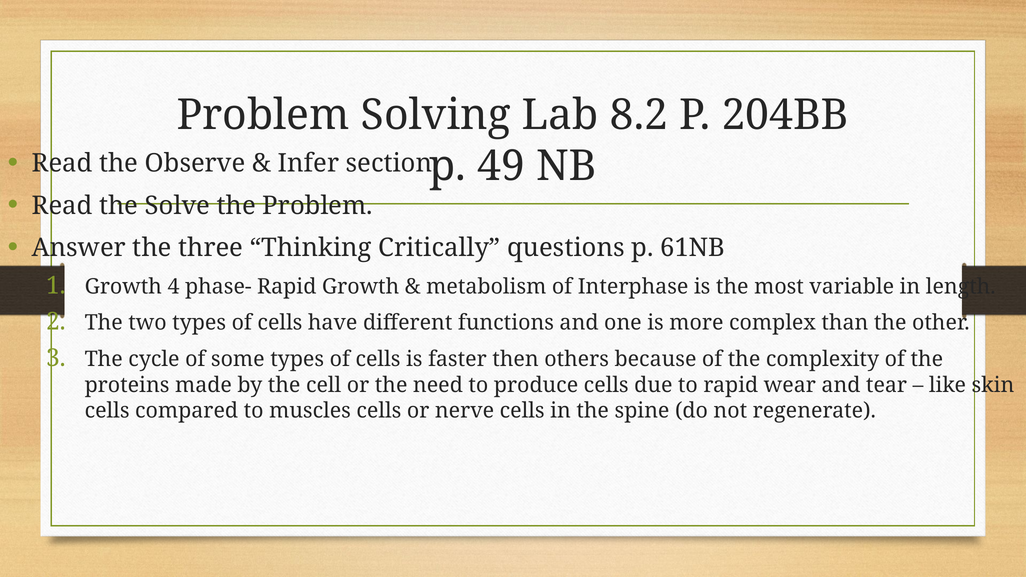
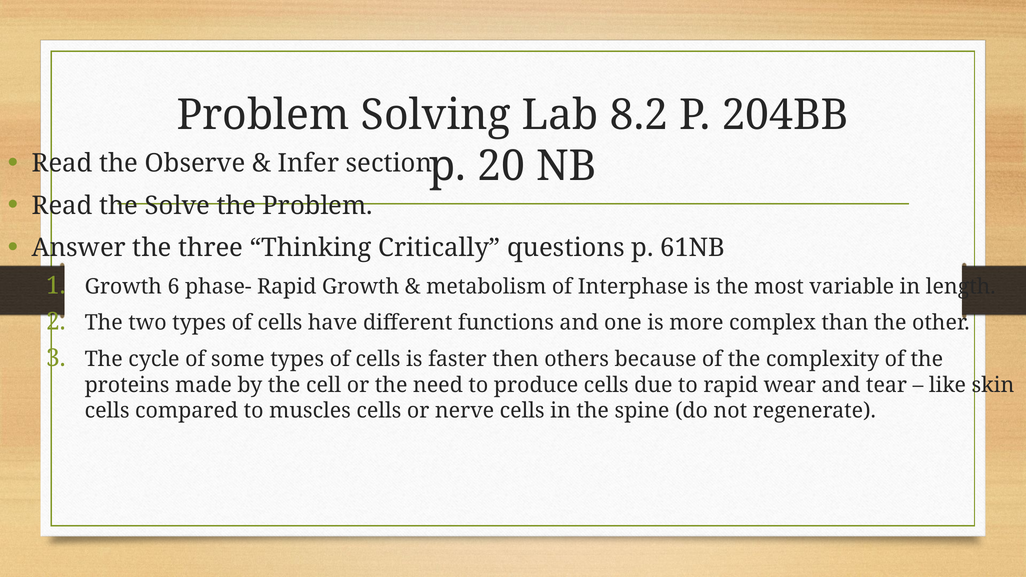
49: 49 -> 20
4: 4 -> 6
